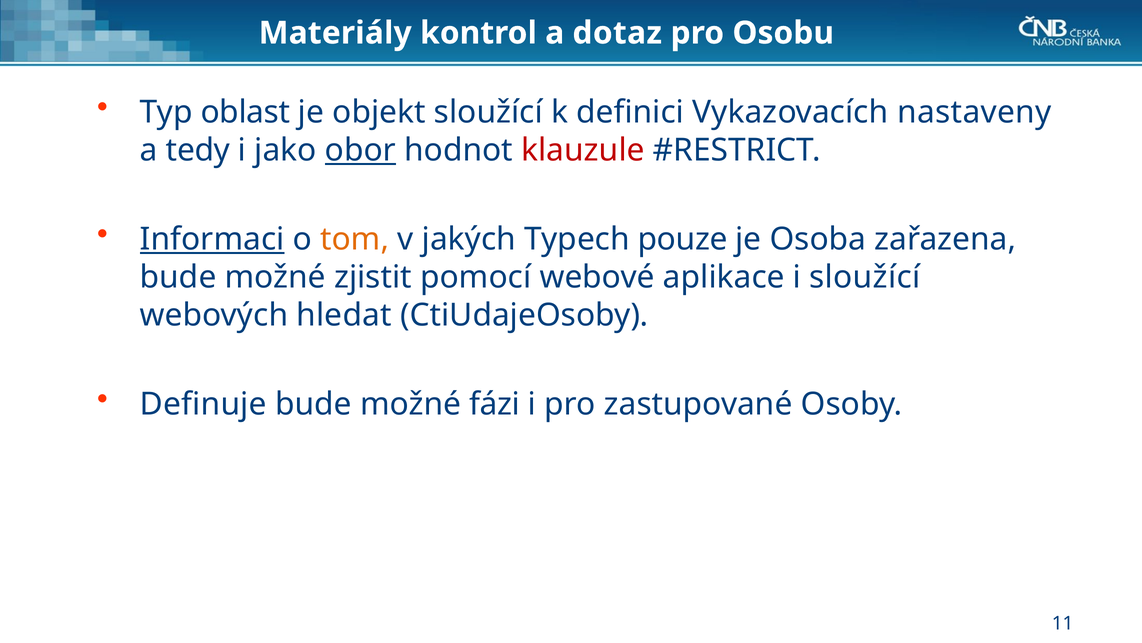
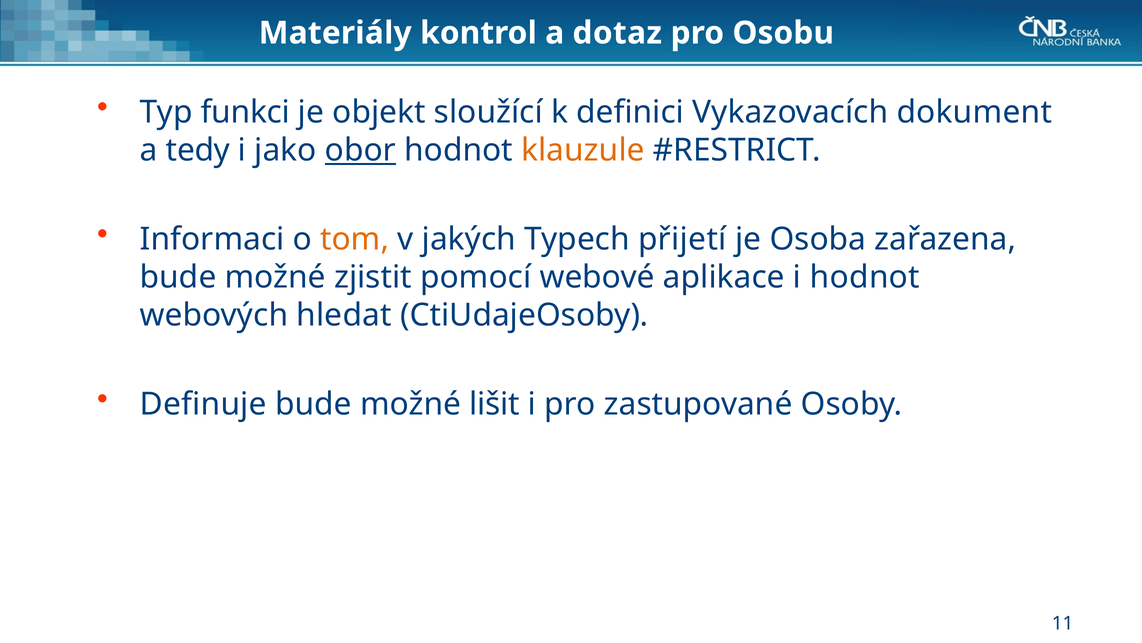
oblast: oblast -> funkci
nastaveny: nastaveny -> dokument
klauzule colour: red -> orange
Informaci underline: present -> none
pouze: pouze -> přijetí
i sloužící: sloužící -> hodnot
fázi: fázi -> lišit
